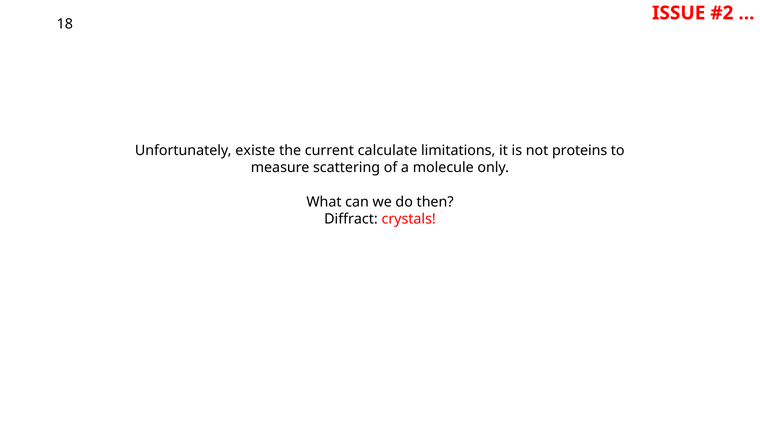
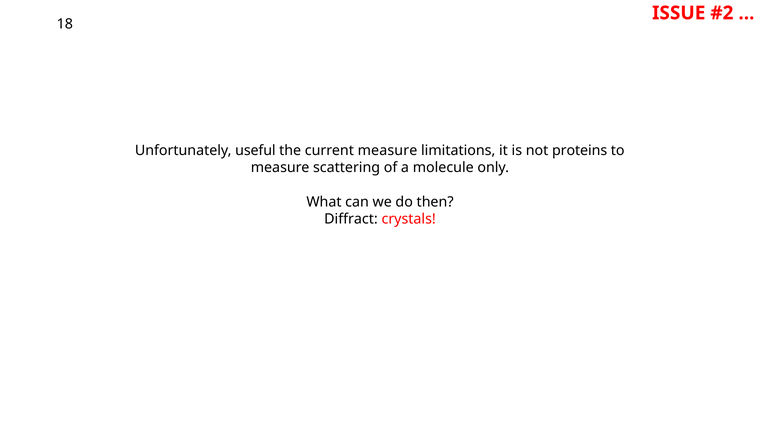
existe: existe -> useful
current calculate: calculate -> measure
